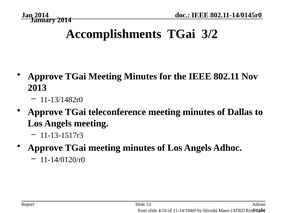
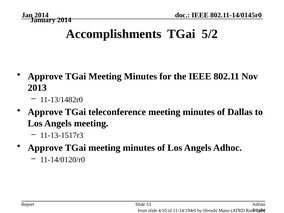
3/2: 3/2 -> 5/2
